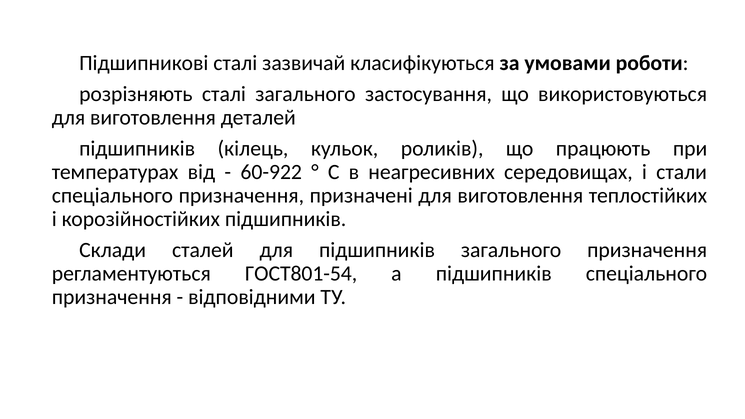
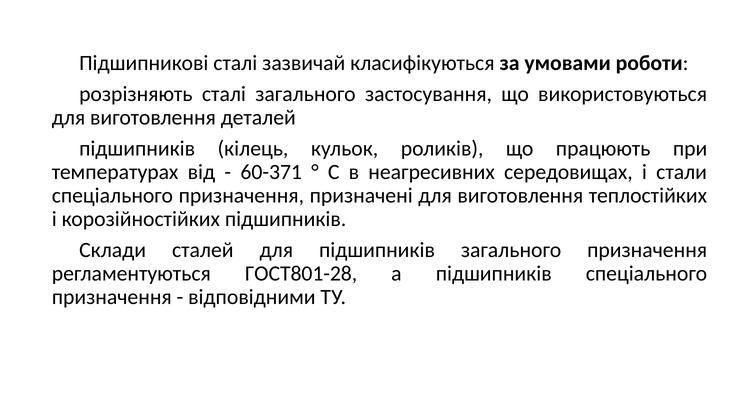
60-922: 60-922 -> 60-371
ГОСТ801-54: ГОСТ801-54 -> ГОСТ801-28
